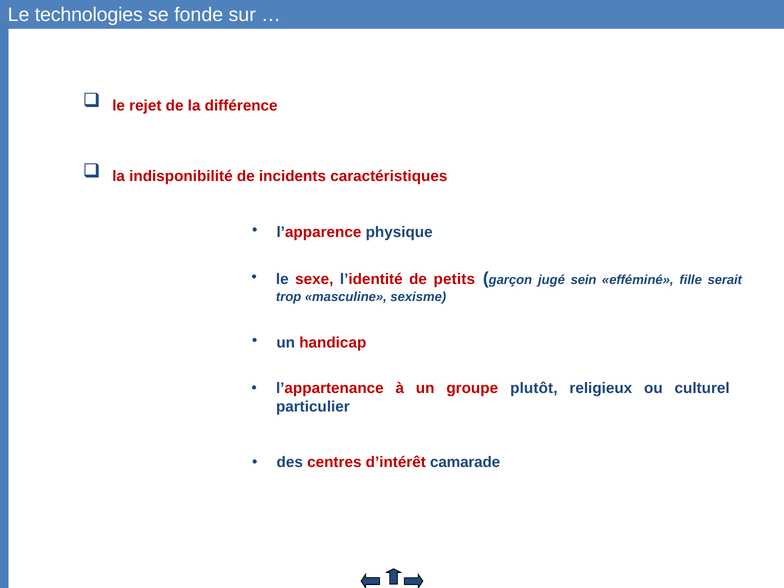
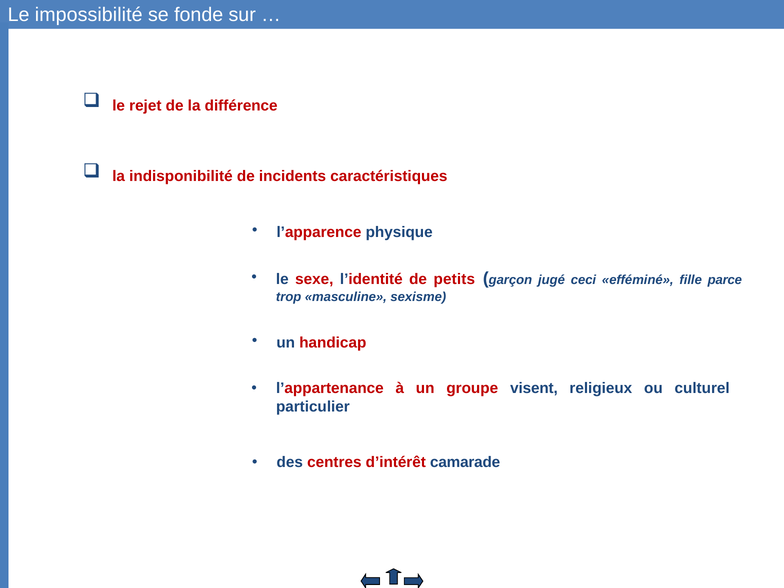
technologies: technologies -> impossibilité
sein: sein -> ceci
serait: serait -> parce
plutôt: plutôt -> visent
